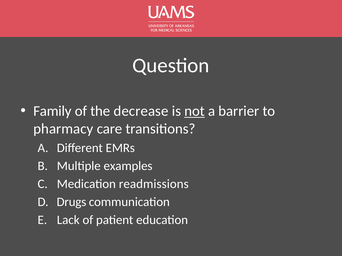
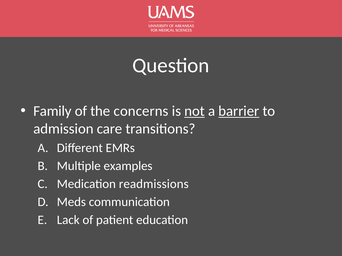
decrease: decrease -> concerns
barrier underline: none -> present
pharmacy: pharmacy -> admission
Drugs: Drugs -> Meds
